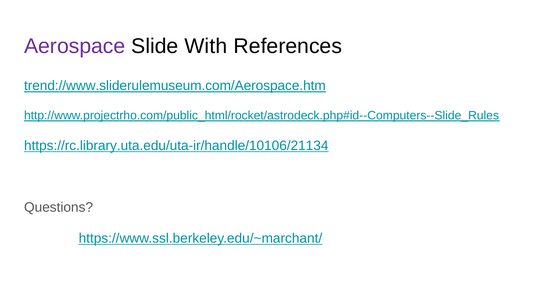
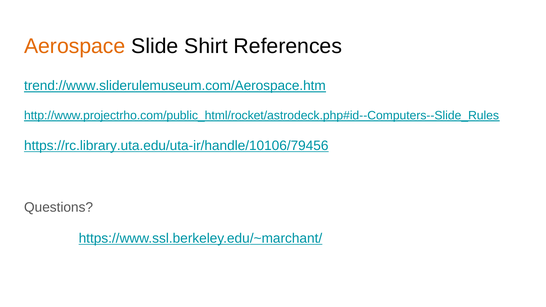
Aerospace colour: purple -> orange
With: With -> Shirt
https://rc.library.uta.edu/uta-ir/handle/10106/21134: https://rc.library.uta.edu/uta-ir/handle/10106/21134 -> https://rc.library.uta.edu/uta-ir/handle/10106/79456
